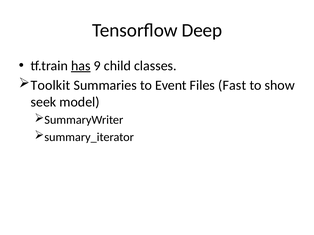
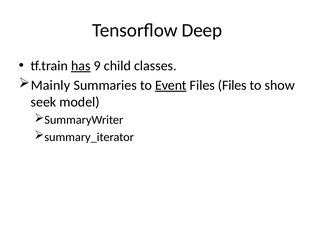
Toolkit: Toolkit -> Mainly
Event underline: none -> present
Files Fast: Fast -> Files
